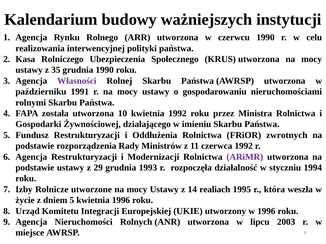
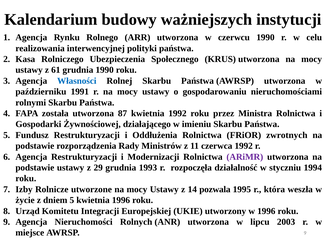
35: 35 -> 61
Własności colour: purple -> blue
10: 10 -> 87
realiach: realiach -> pozwala
